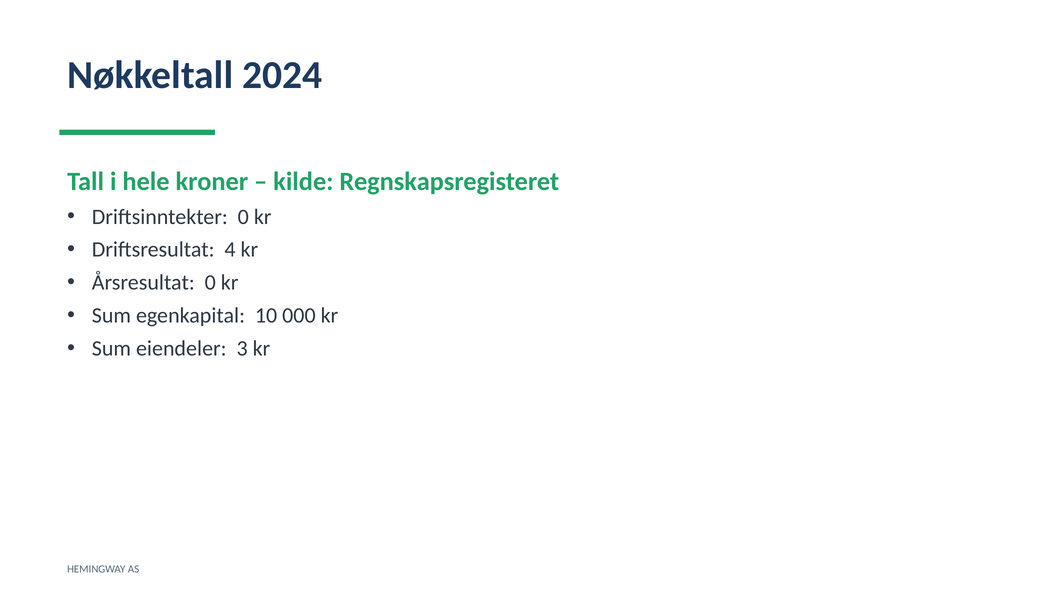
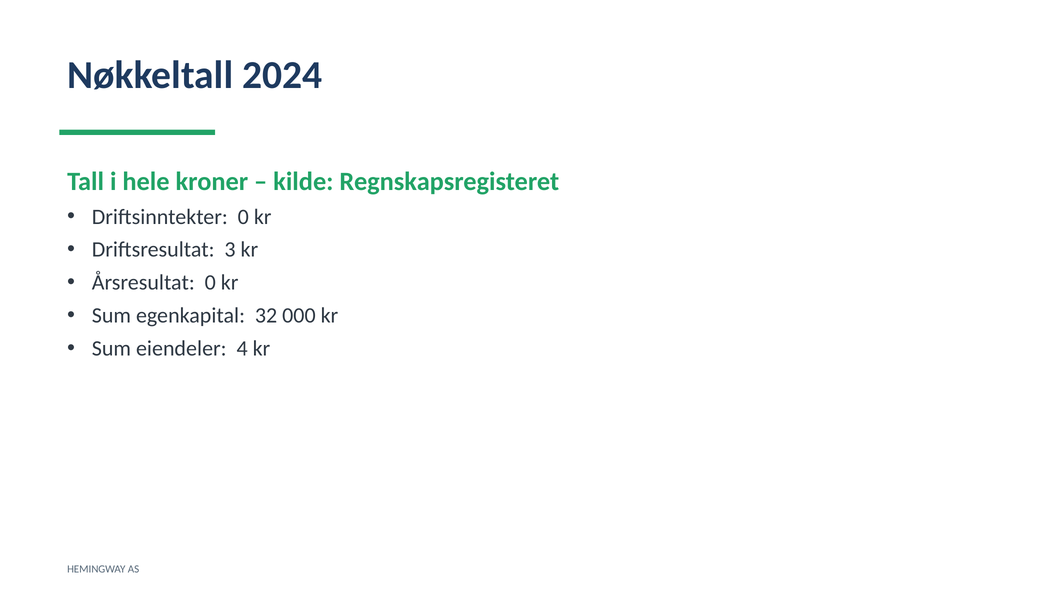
4: 4 -> 3
10: 10 -> 32
3: 3 -> 4
